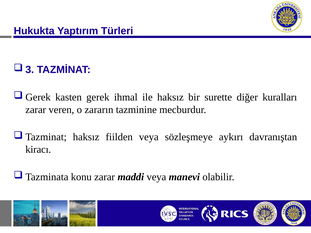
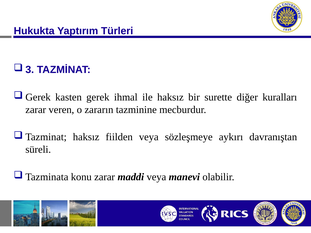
kiracı: kiracı -> süreli
